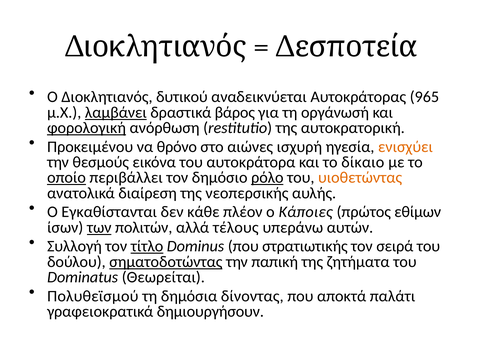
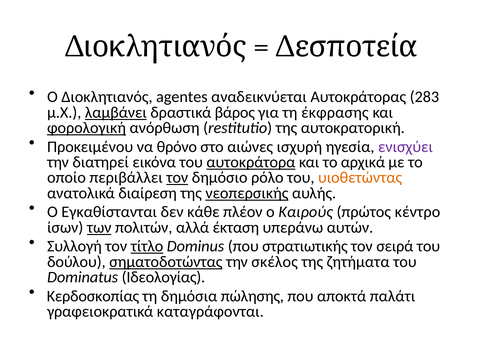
δυτικού: δυτικού -> agentes
965: 965 -> 283
οργάνωσή: οργάνωσή -> έκφρασης
ενισχύει colour: orange -> purple
θεσμούς: θεσμούς -> διατηρεί
αυτοκράτορα underline: none -> present
δίκαιο: δίκαιο -> αρχικά
οποίο underline: present -> none
τον at (177, 178) underline: none -> present
ρόλο underline: present -> none
νεοπερσικής underline: none -> present
Κάποιες: Κάποιες -> Καιρούς
εθίμων: εθίμων -> κέντρο
τέλους: τέλους -> έκταση
παπική: παπική -> σκέλος
Θεωρείται: Θεωρείται -> Ιδεολογίας
Πολυθεϊσμού: Πολυθεϊσμού -> Κερδοσκοπίας
δίνοντας: δίνοντας -> πώλησης
δημιουργήσουν: δημιουργήσουν -> καταγράφονται
